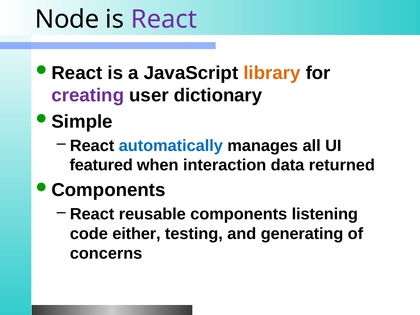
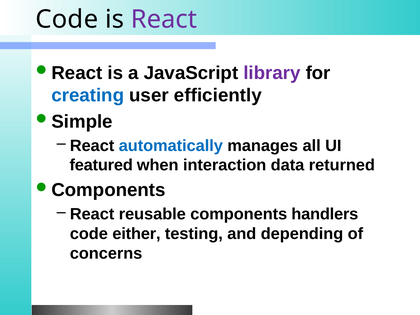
Node at (67, 20): Node -> Code
library colour: orange -> purple
creating colour: purple -> blue
dictionary: dictionary -> efficiently
listening: listening -> handlers
generating: generating -> depending
